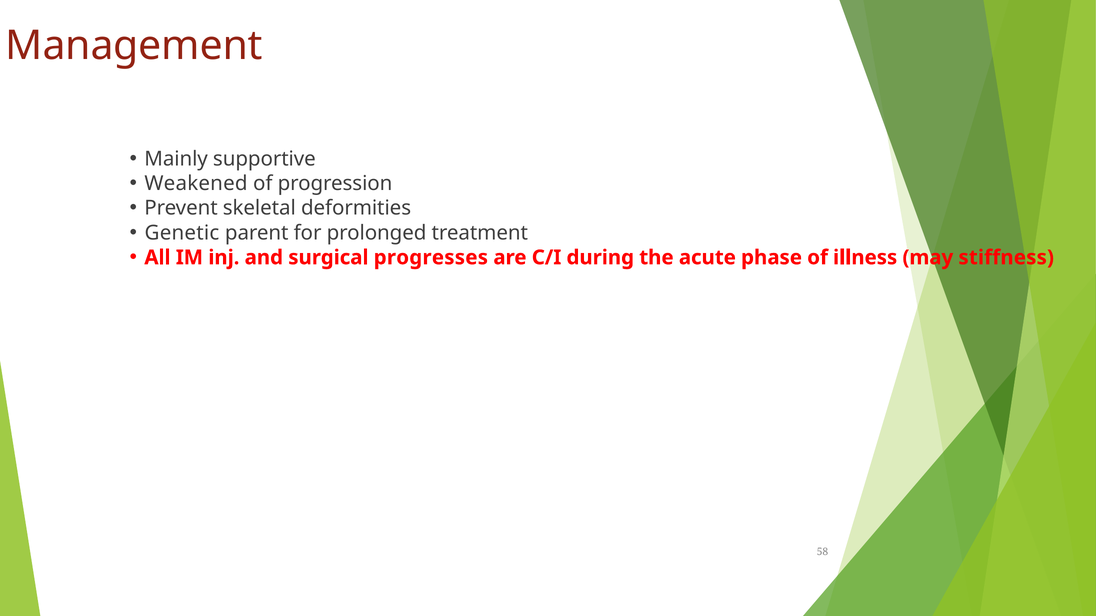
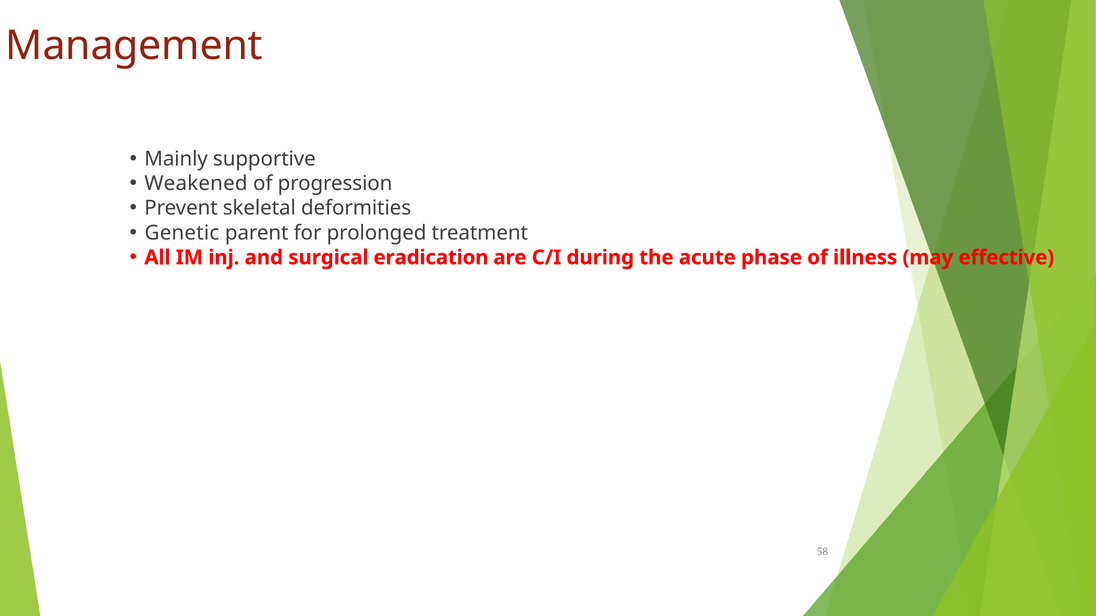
progresses: progresses -> eradication
stiffness: stiffness -> effective
